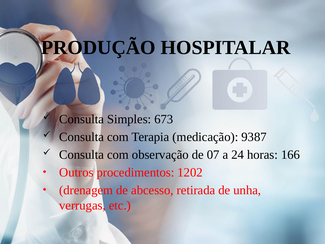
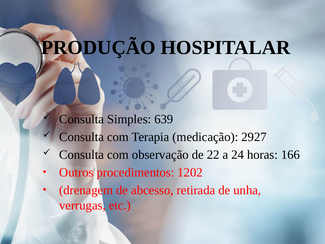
673: 673 -> 639
9387: 9387 -> 2927
07: 07 -> 22
